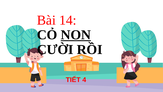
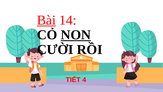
Bài underline: none -> present
